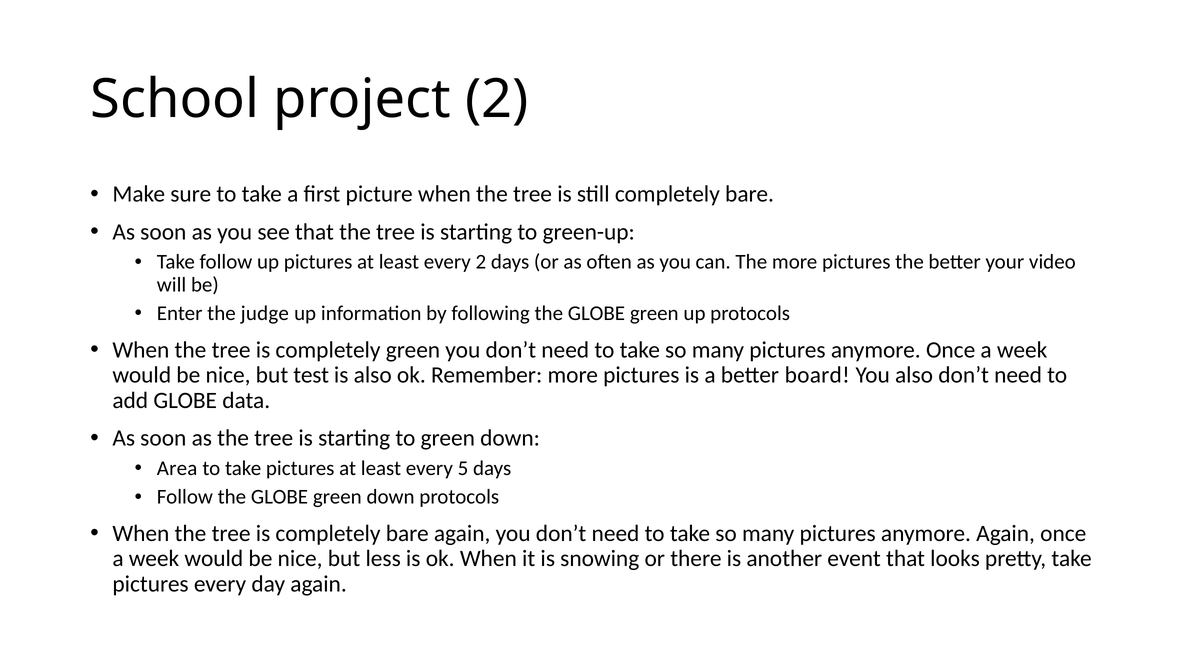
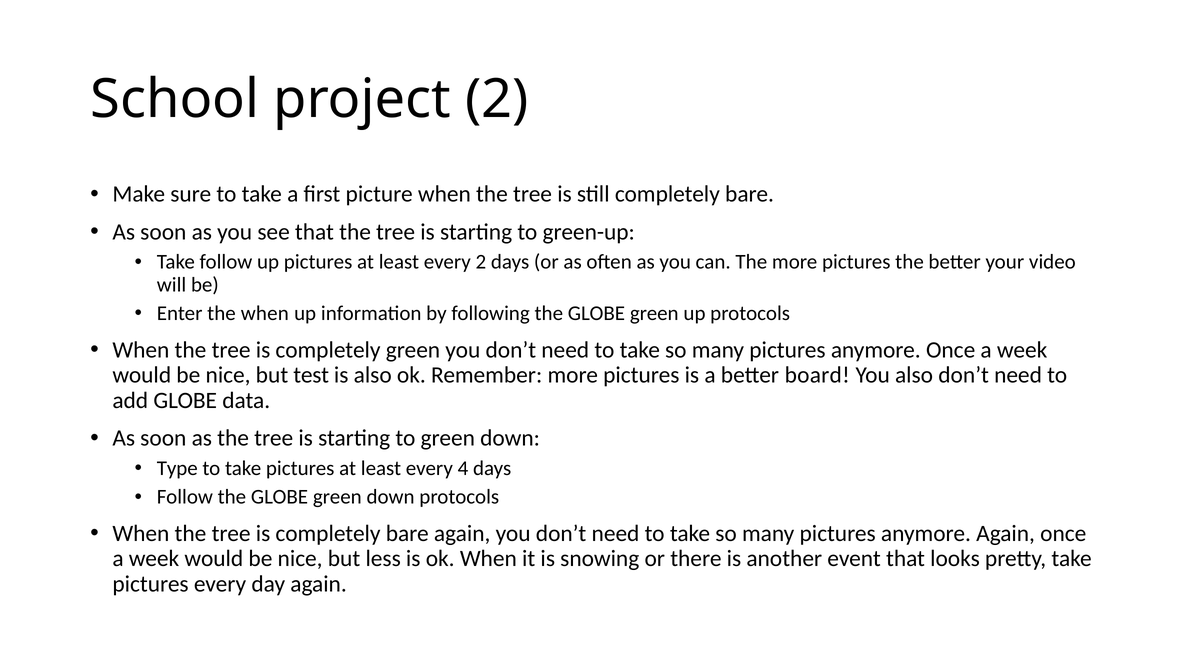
the judge: judge -> when
Area: Area -> Type
5: 5 -> 4
